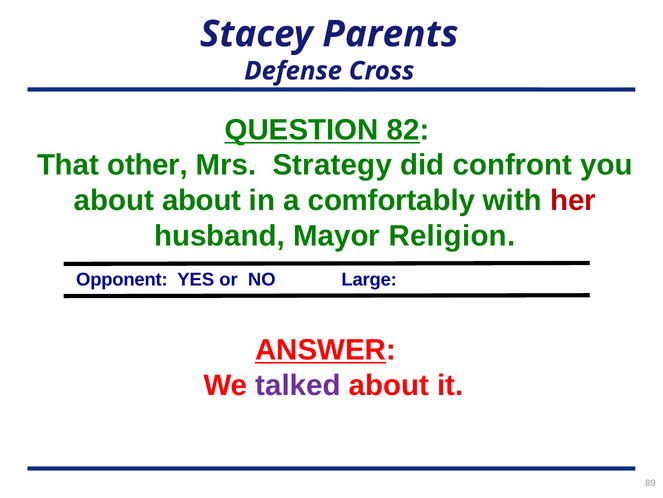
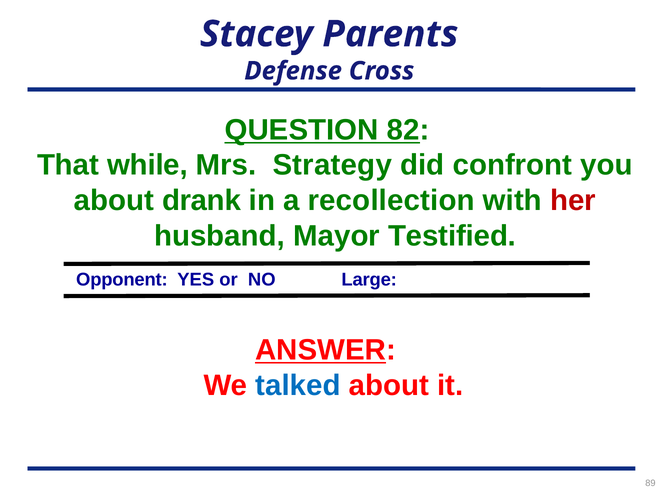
other: other -> while
about about: about -> drank
comfortably: comfortably -> recollection
Religion: Religion -> Testified
talked colour: purple -> blue
